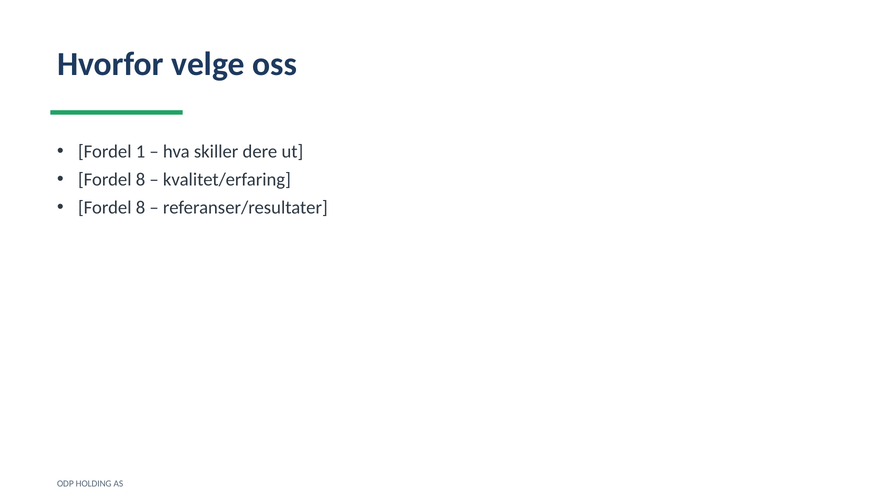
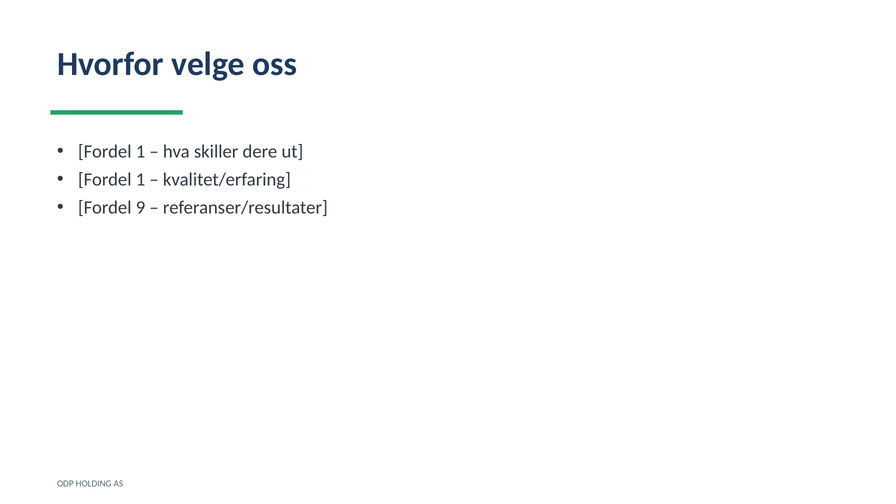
8 at (141, 180): 8 -> 1
8 at (141, 208): 8 -> 9
